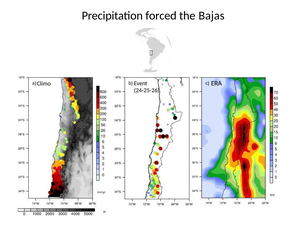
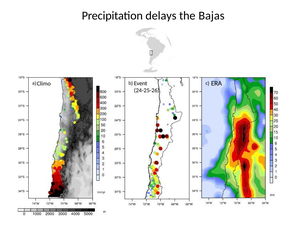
forced: forced -> delays
